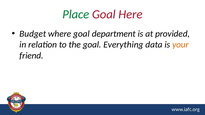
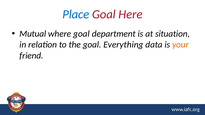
Place colour: green -> blue
Budget: Budget -> Mutual
provided: provided -> situation
